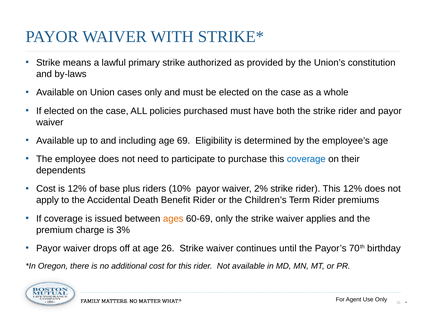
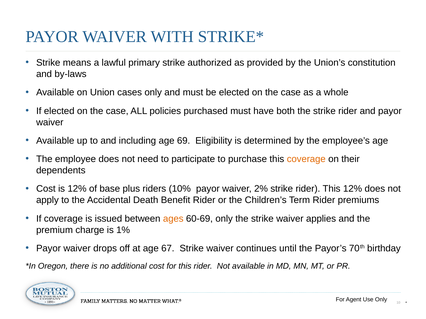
coverage at (306, 159) colour: blue -> orange
3%: 3% -> 1%
26: 26 -> 67
